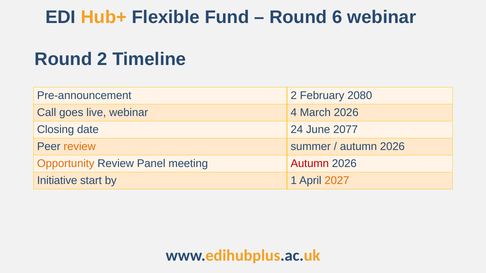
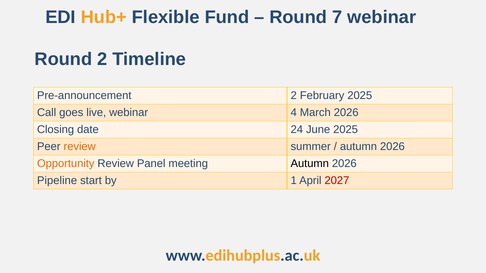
6: 6 -> 7
February 2080: 2080 -> 2025
June 2077: 2077 -> 2025
Autumn at (310, 164) colour: red -> black
Initiative: Initiative -> Pipeline
2027 colour: orange -> red
